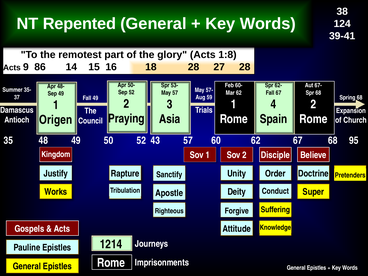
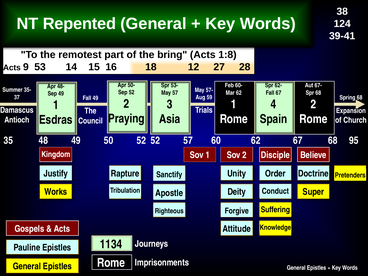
glory: glory -> bring
86: 86 -> 53
18 28: 28 -> 12
Origen: Origen -> Esdras
52 43: 43 -> 52
1214: 1214 -> 1134
